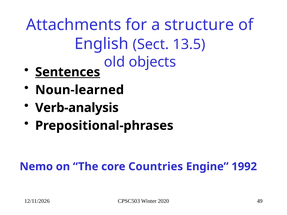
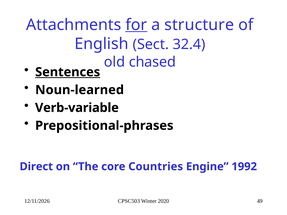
for underline: none -> present
13.5: 13.5 -> 32.4
objects: objects -> chased
Verb-analysis: Verb-analysis -> Verb-variable
Nemo: Nemo -> Direct
